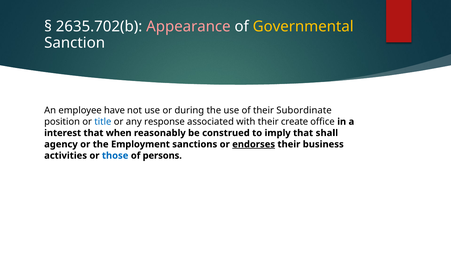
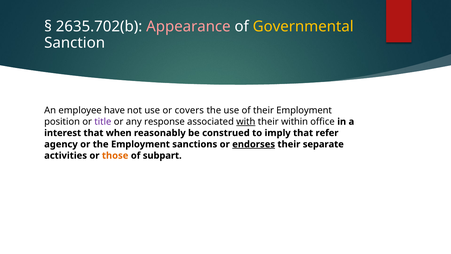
during: during -> covers
their Subordinate: Subordinate -> Employment
title colour: blue -> purple
with underline: none -> present
create: create -> within
shall: shall -> refer
business: business -> separate
those colour: blue -> orange
persons: persons -> subpart
